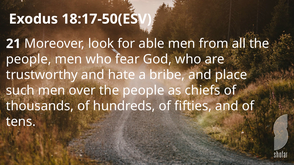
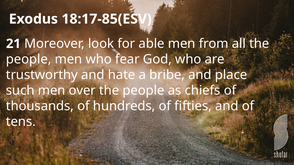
18:17-50(ESV: 18:17-50(ESV -> 18:17-85(ESV
